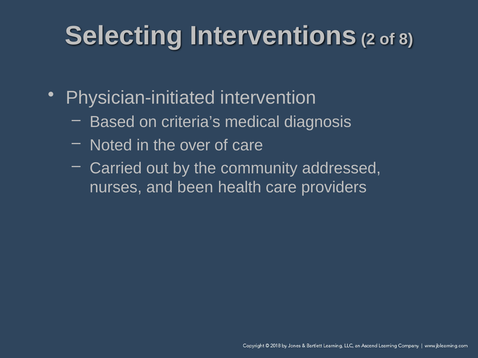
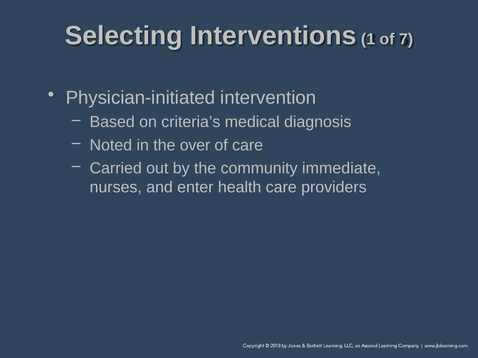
2: 2 -> 1
8: 8 -> 7
addressed: addressed -> immediate
been: been -> enter
